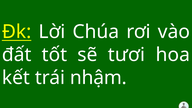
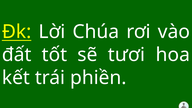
nhậm: nhậm -> phiền
